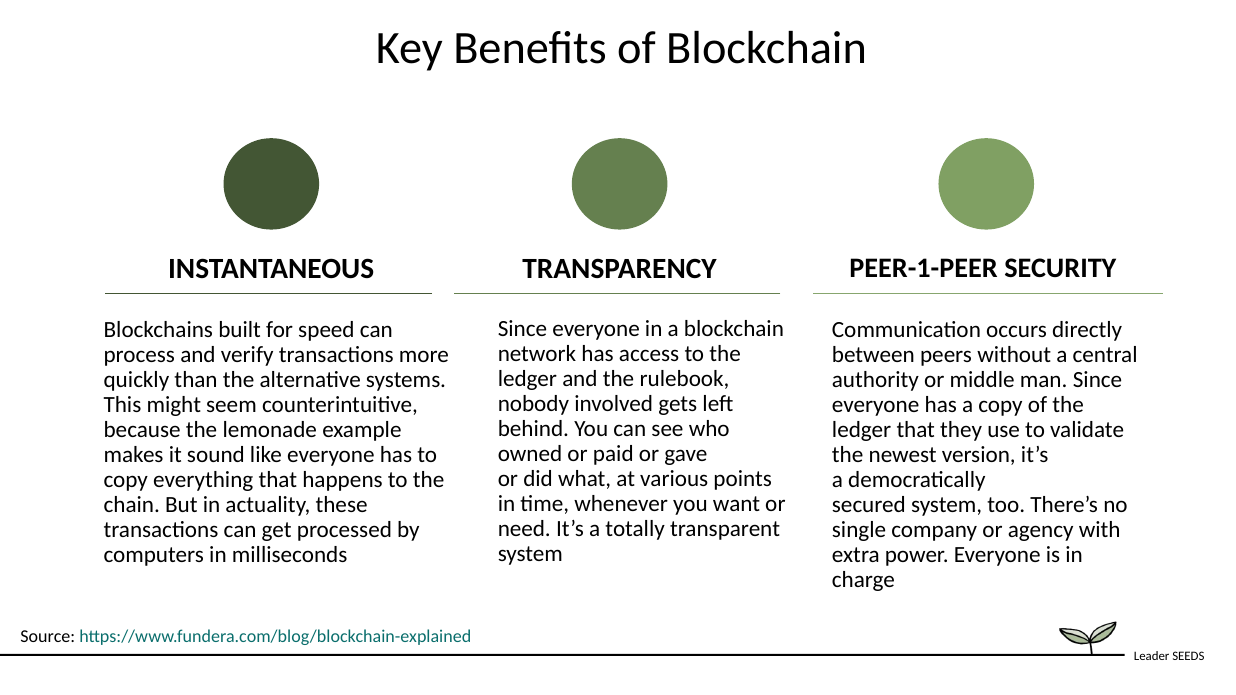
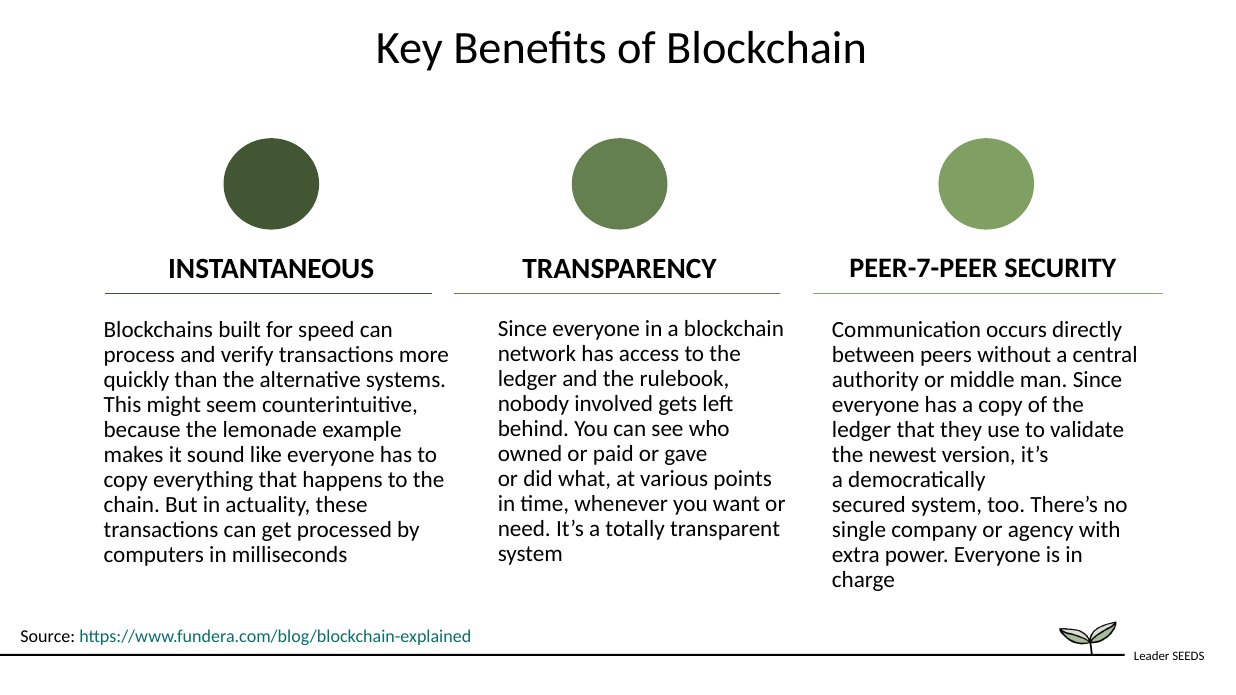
PEER-1-PEER: PEER-1-PEER -> PEER-7-PEER
